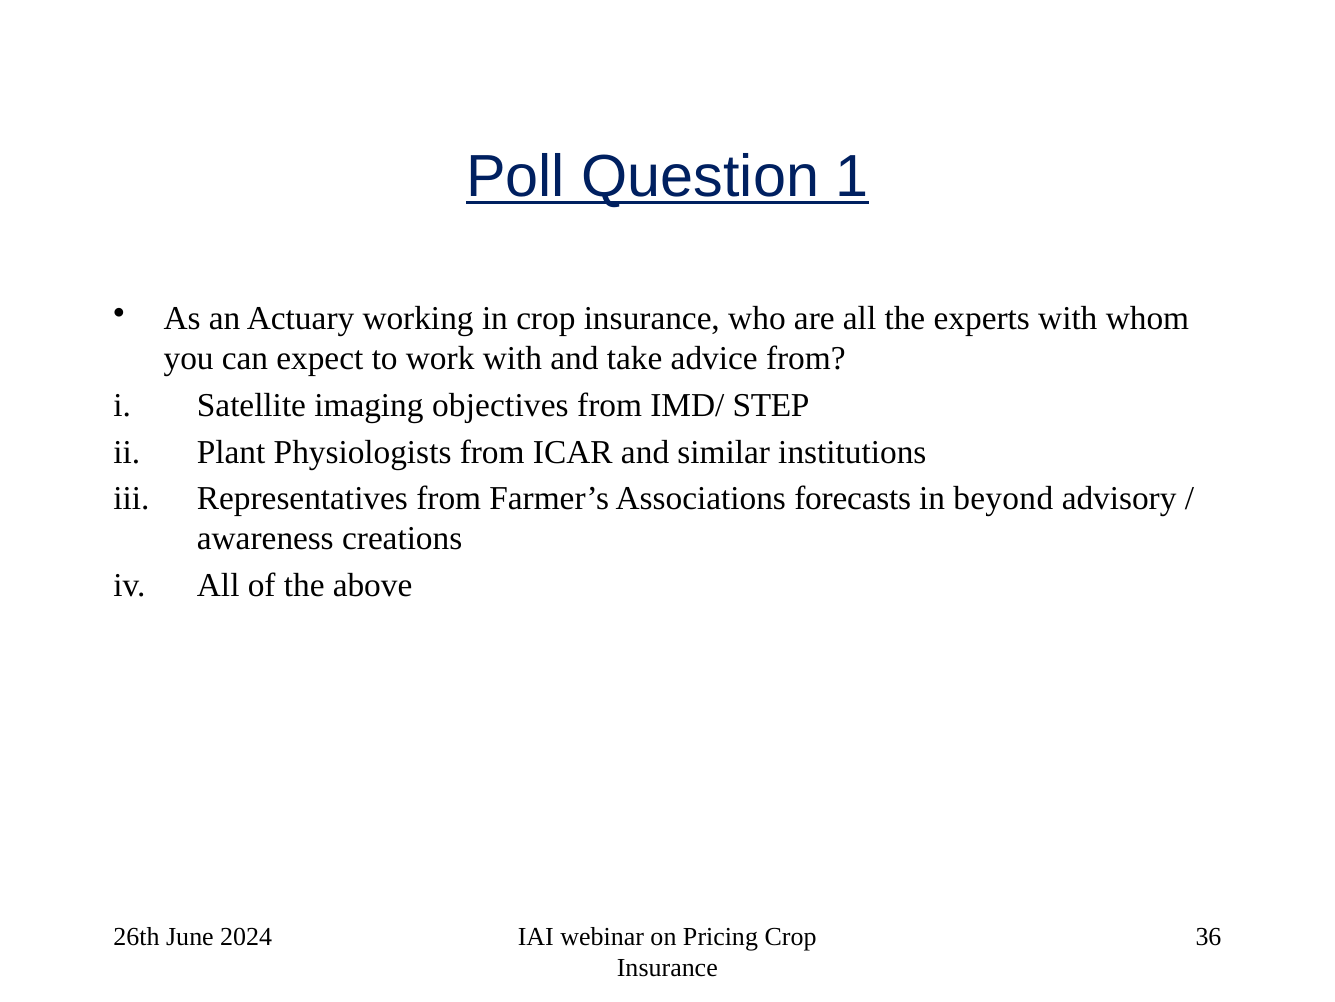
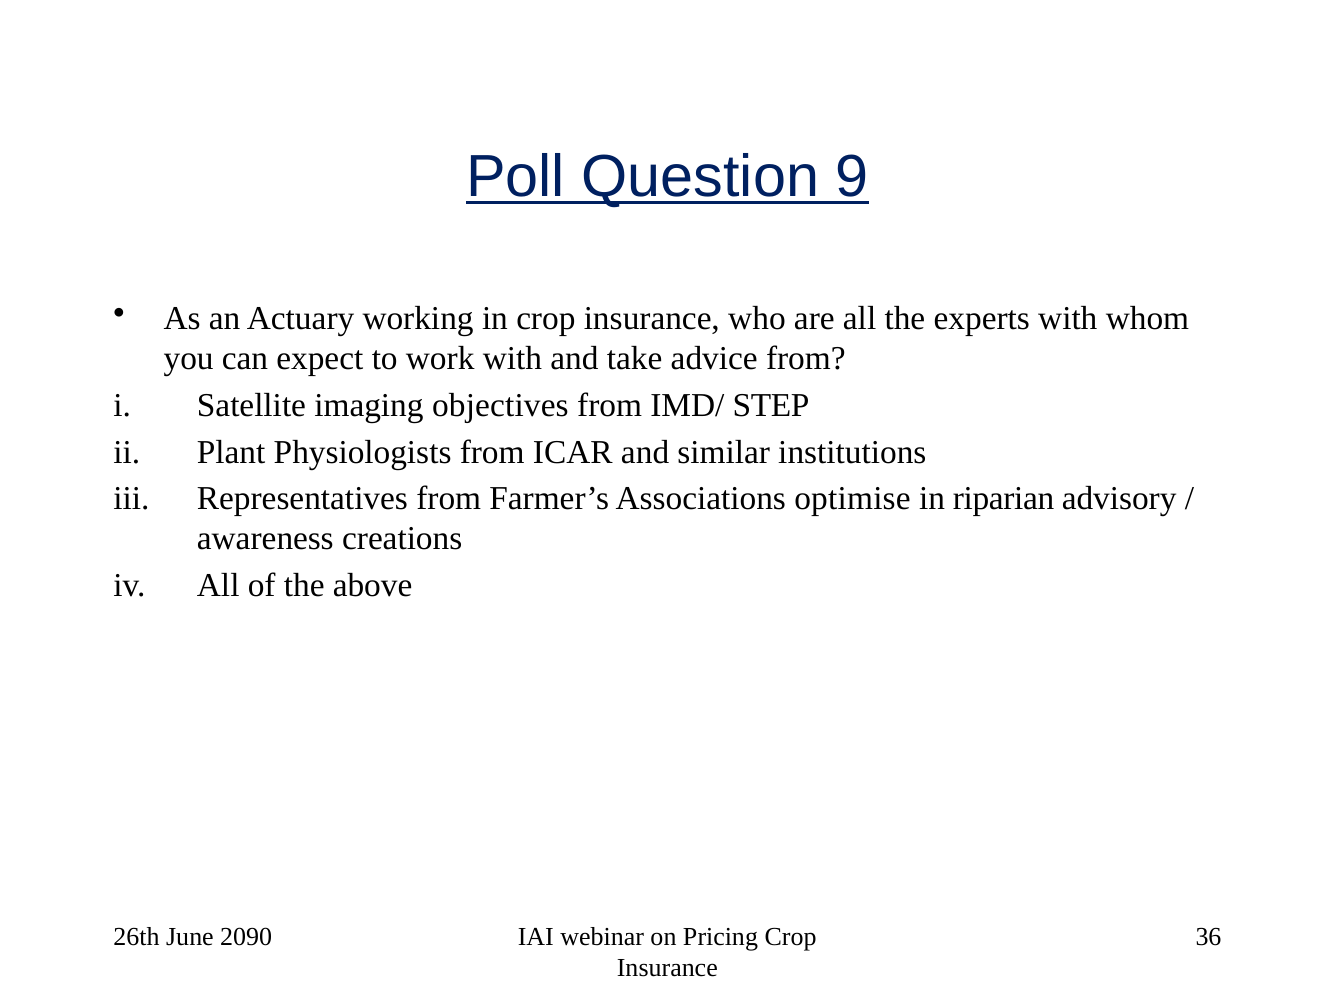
1: 1 -> 9
forecasts: forecasts -> optimise
beyond: beyond -> riparian
2024: 2024 -> 2090
